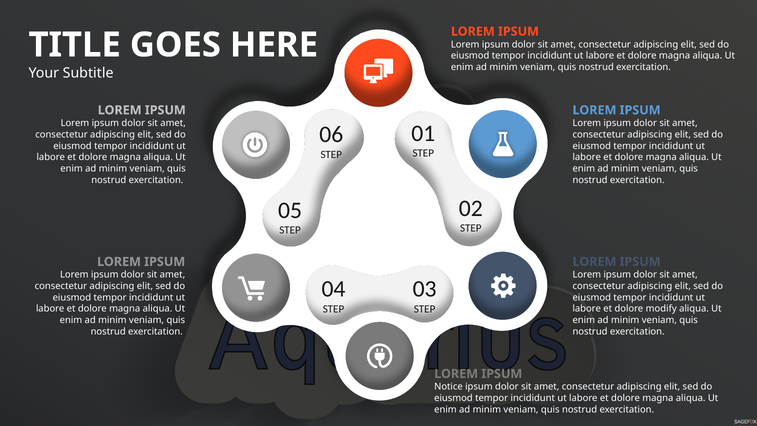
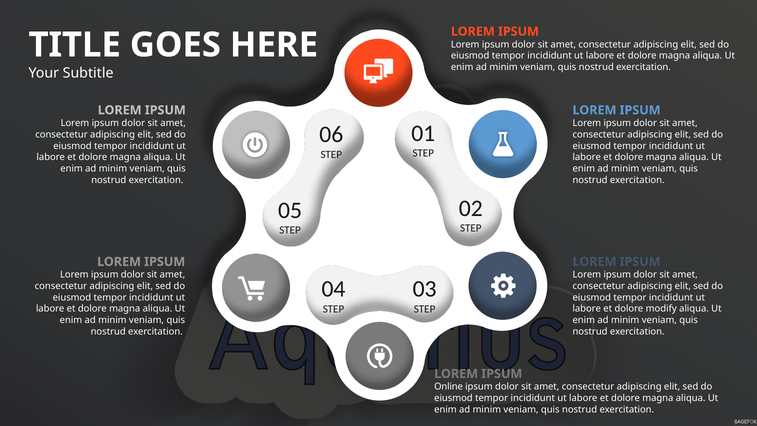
Notice: Notice -> Online
